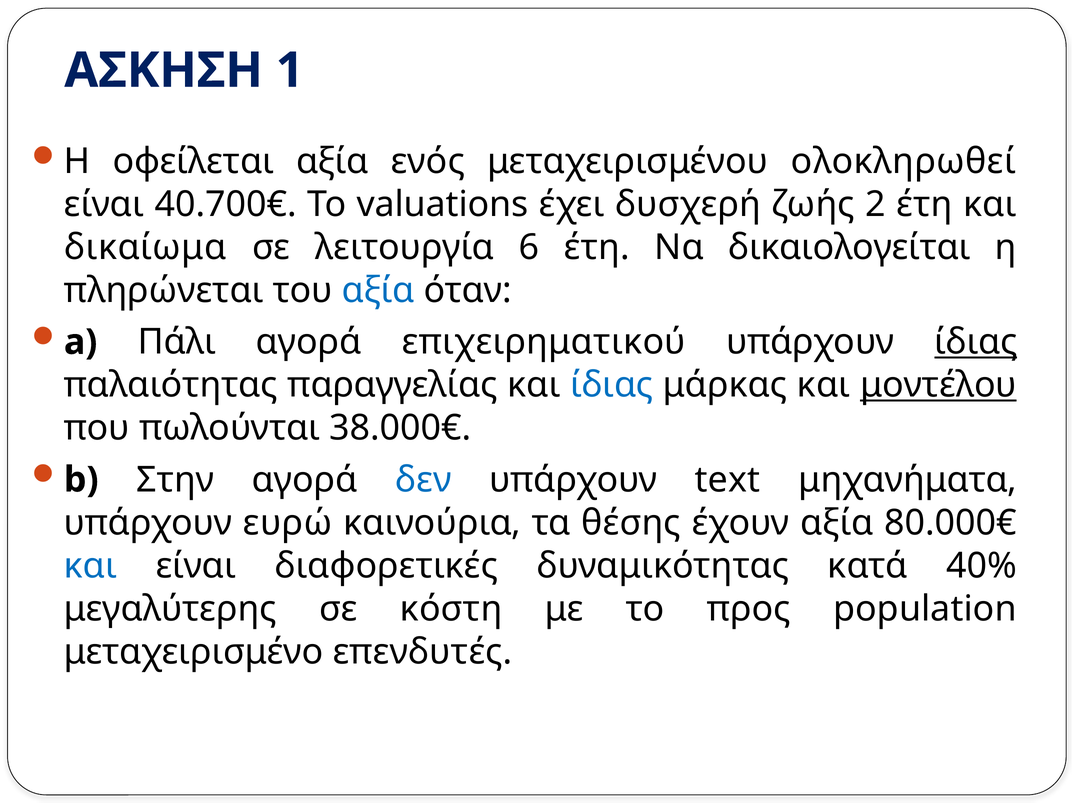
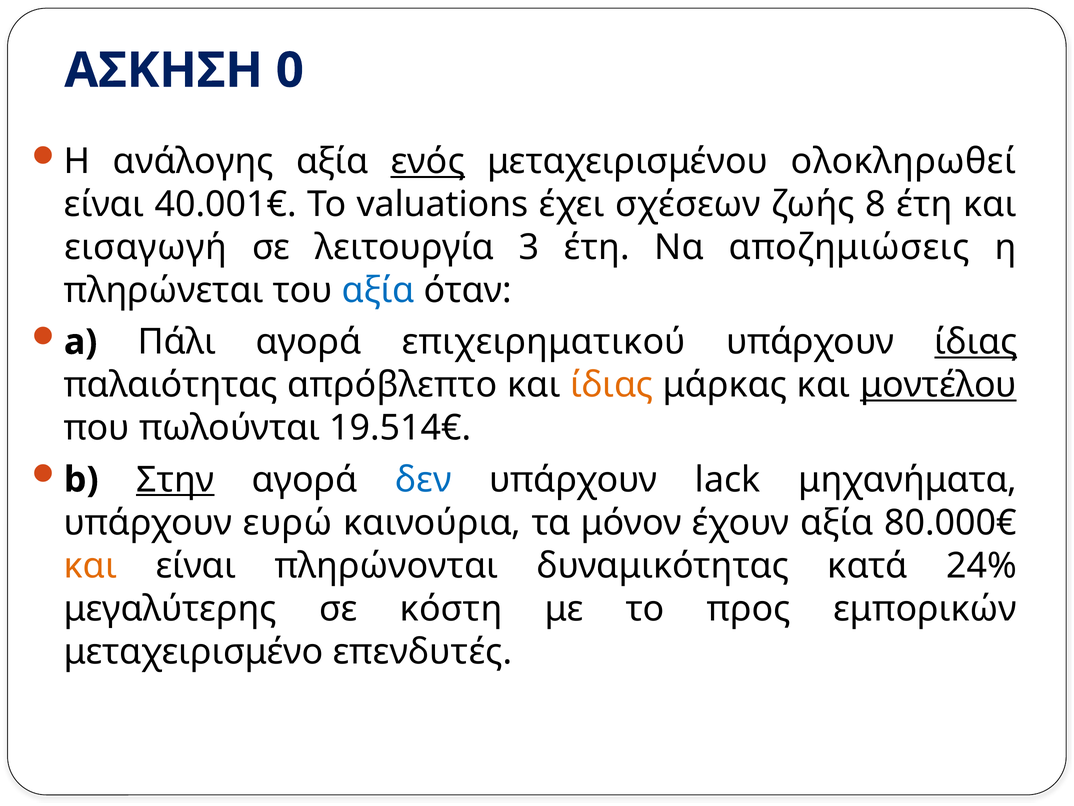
1: 1 -> 0
οφείλεται: οφείλεται -> ανάλογης
ενός underline: none -> present
40.700€: 40.700€ -> 40.001€
δυσχερή: δυσχερή -> σχέσεων
2: 2 -> 8
δικαίωμα: δικαίωμα -> εισαγωγή
6: 6 -> 3
δικαιολογείται: δικαιολογείται -> αποζημιώσεις
παραγγελίας: παραγγελίας -> απρόβλεπτο
ίδιας at (612, 385) colour: blue -> orange
38.000€: 38.000€ -> 19.514€
Στην underline: none -> present
text: text -> lack
θέσης: θέσης -> μόνον
και at (91, 565) colour: blue -> orange
διαφορετικές: διαφορετικές -> πληρώνονται
40%: 40% -> 24%
population: population -> εμπορικών
